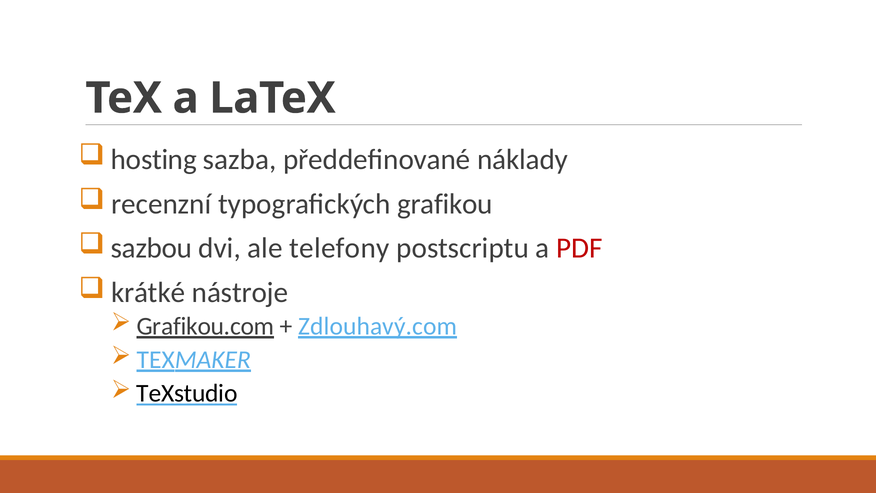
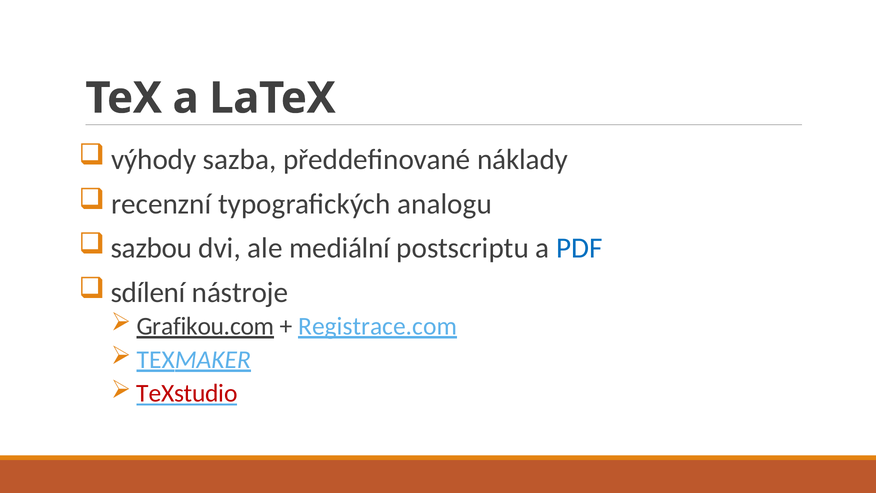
hosting: hosting -> výhody
grafikou: grafikou -> analogu
telefony: telefony -> mediální
PDF colour: red -> blue
krátké: krátké -> sdílení
Zdlouhavý.com: Zdlouhavý.com -> Registrace.com
TeXstudio colour: black -> red
